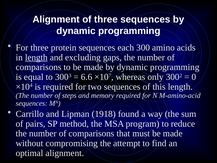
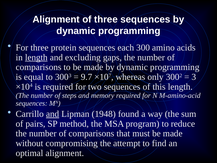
6.6: 6.6 -> 9.7
0: 0 -> 3
and at (53, 114) underline: none -> present
1918: 1918 -> 1948
